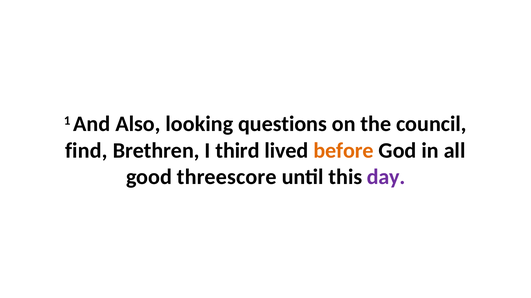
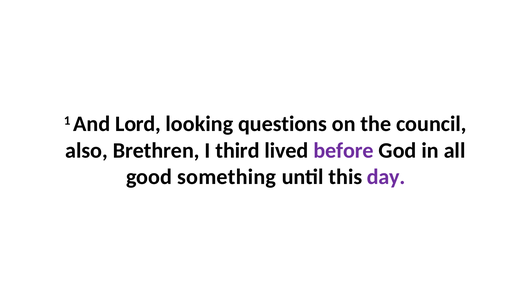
Also: Also -> Lord
find: find -> also
before colour: orange -> purple
threescore: threescore -> something
